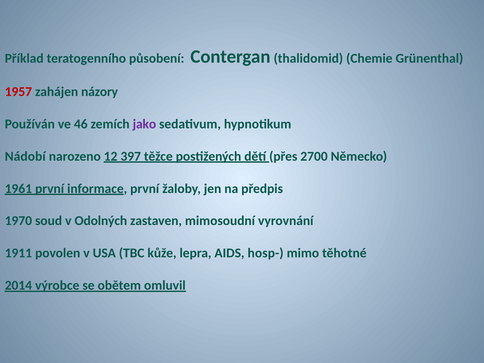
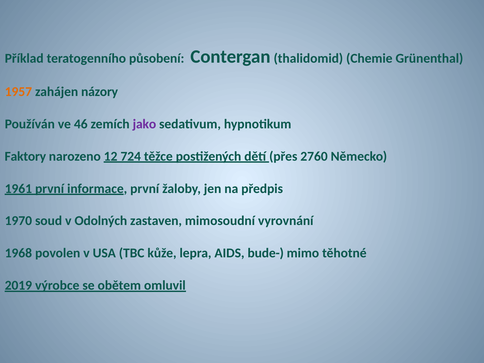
1957 colour: red -> orange
Nádobí: Nádobí -> Faktory
397: 397 -> 724
2700: 2700 -> 2760
1911: 1911 -> 1968
hosp-: hosp- -> bude-
2014: 2014 -> 2019
